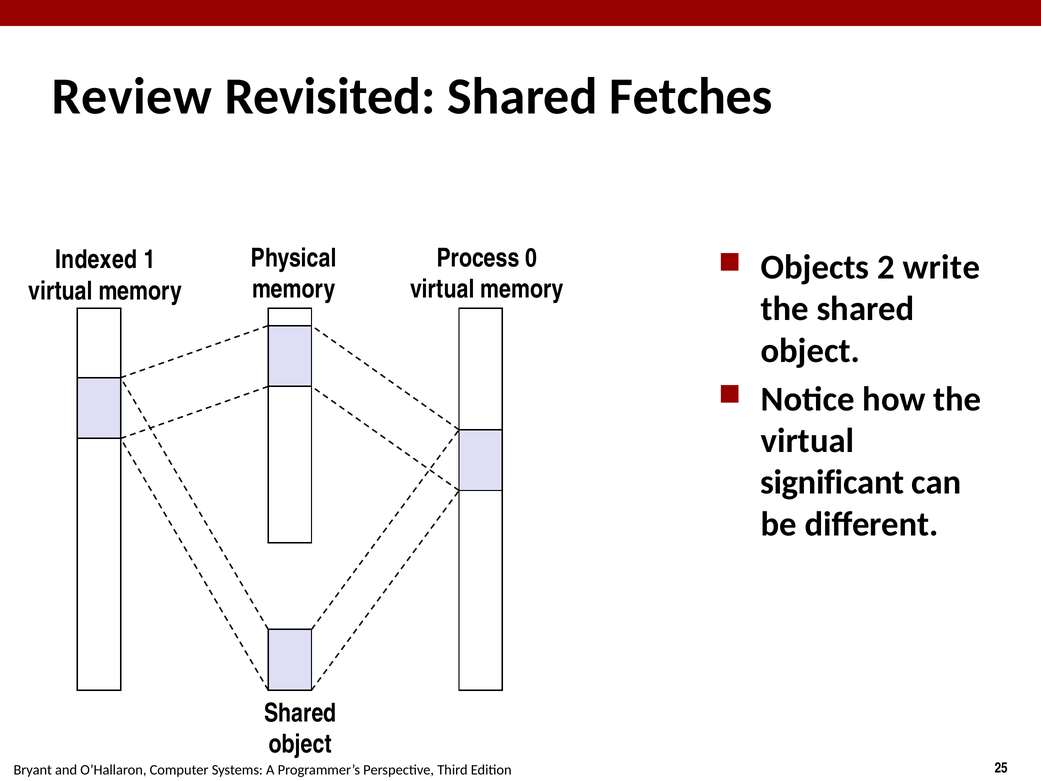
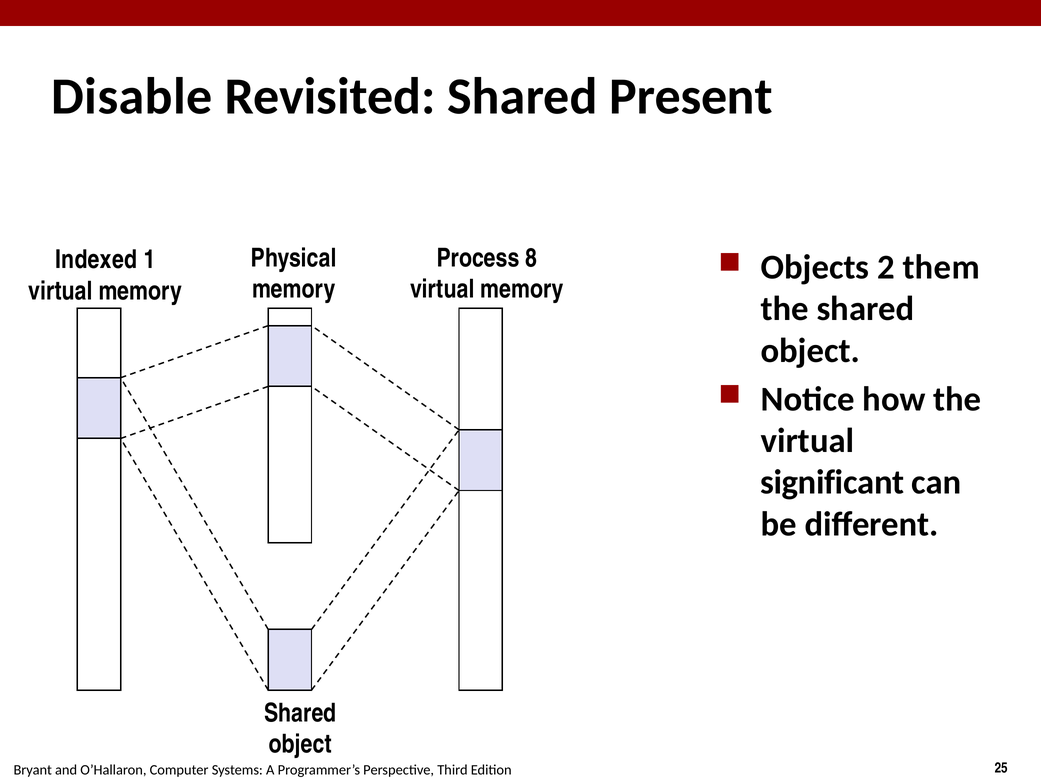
Review: Review -> Disable
Fetches: Fetches -> Present
0: 0 -> 8
write: write -> them
